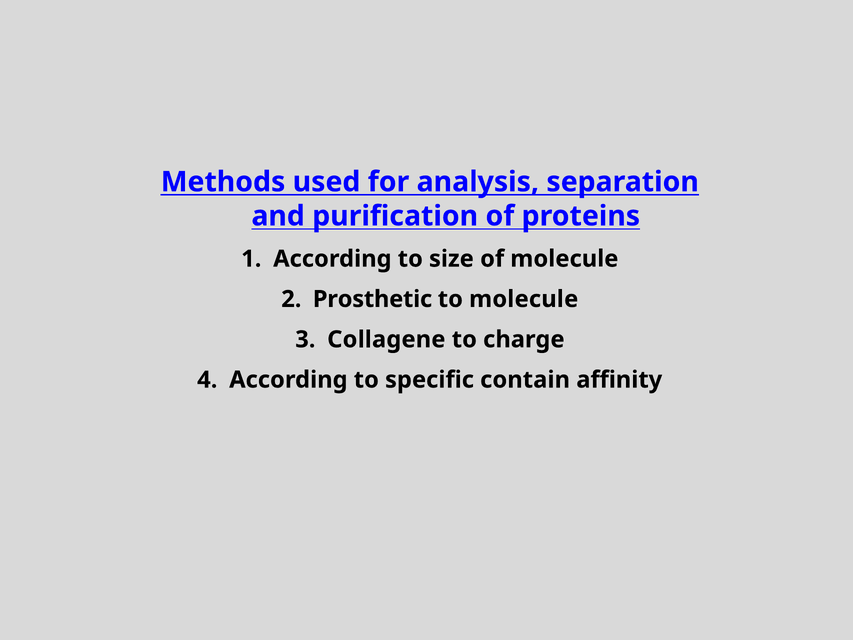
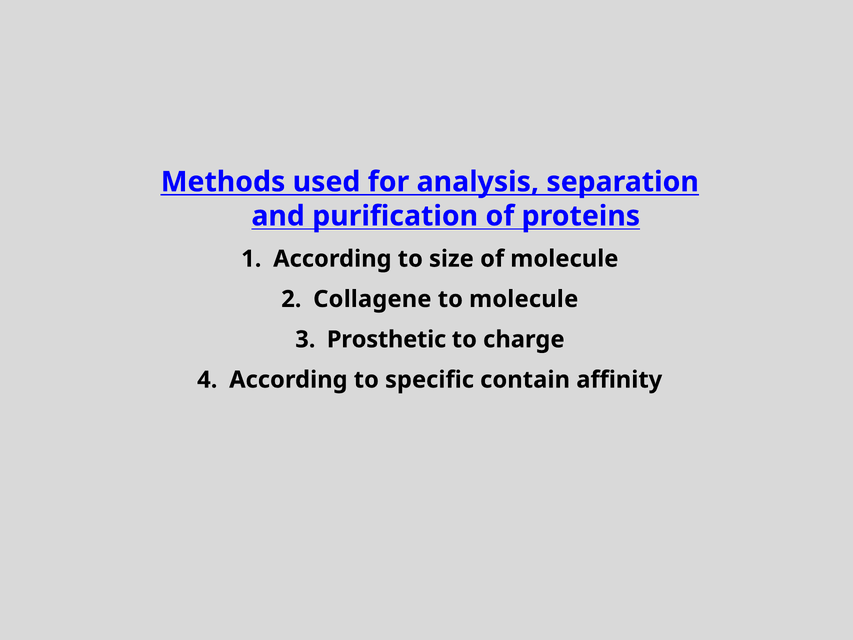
Prosthetic: Prosthetic -> Collagene
Collagene: Collagene -> Prosthetic
